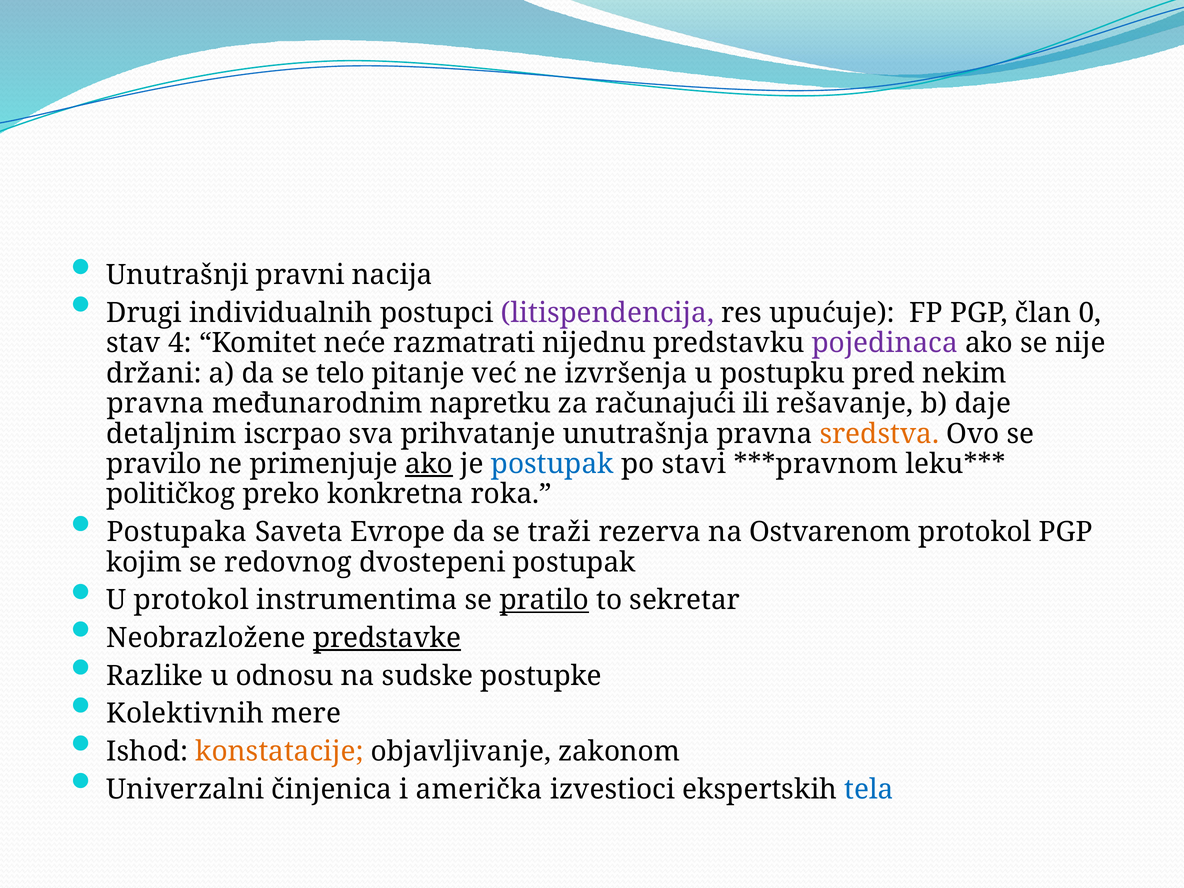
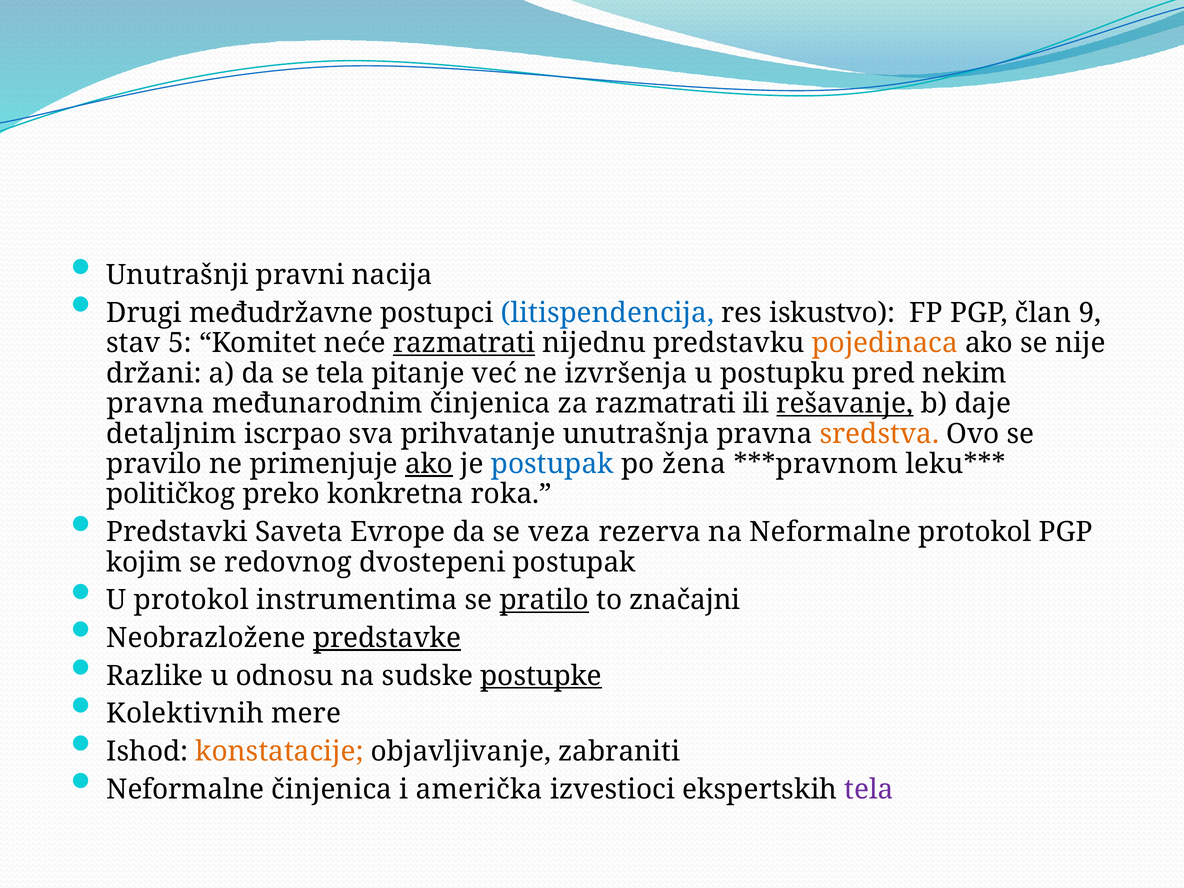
individualnih: individualnih -> međudržavne
litispendencija colour: purple -> blue
upućuje: upućuje -> iskustvo
0: 0 -> 9
4: 4 -> 5
razmatrati at (464, 343) underline: none -> present
pojedinaca colour: purple -> orange
se telo: telo -> tela
međunarodnim napretku: napretku -> činjenica
za računajući: računajući -> razmatrati
rešavanje underline: none -> present
stavi: stavi -> žena
Postupaka: Postupaka -> Predstavki
traži: traži -> veza
na Ostvarenom: Ostvarenom -> Neformalne
sekretar: sekretar -> značajni
postupke underline: none -> present
zakonom: zakonom -> zabraniti
Univerzalni at (185, 789): Univerzalni -> Neformalne
tela at (869, 789) colour: blue -> purple
